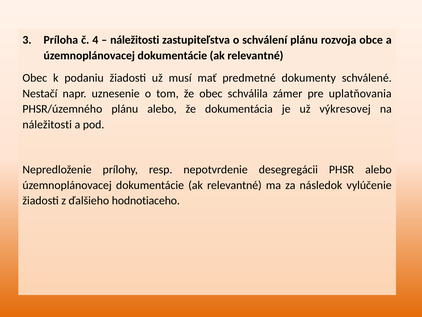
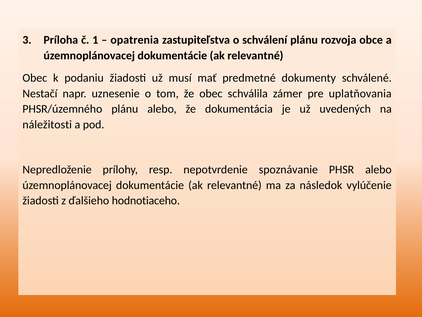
4: 4 -> 1
náležitosti at (135, 40): náležitosti -> opatrenia
výkresovej: výkresovej -> uvedených
desegregácii: desegregácii -> spoznávanie
